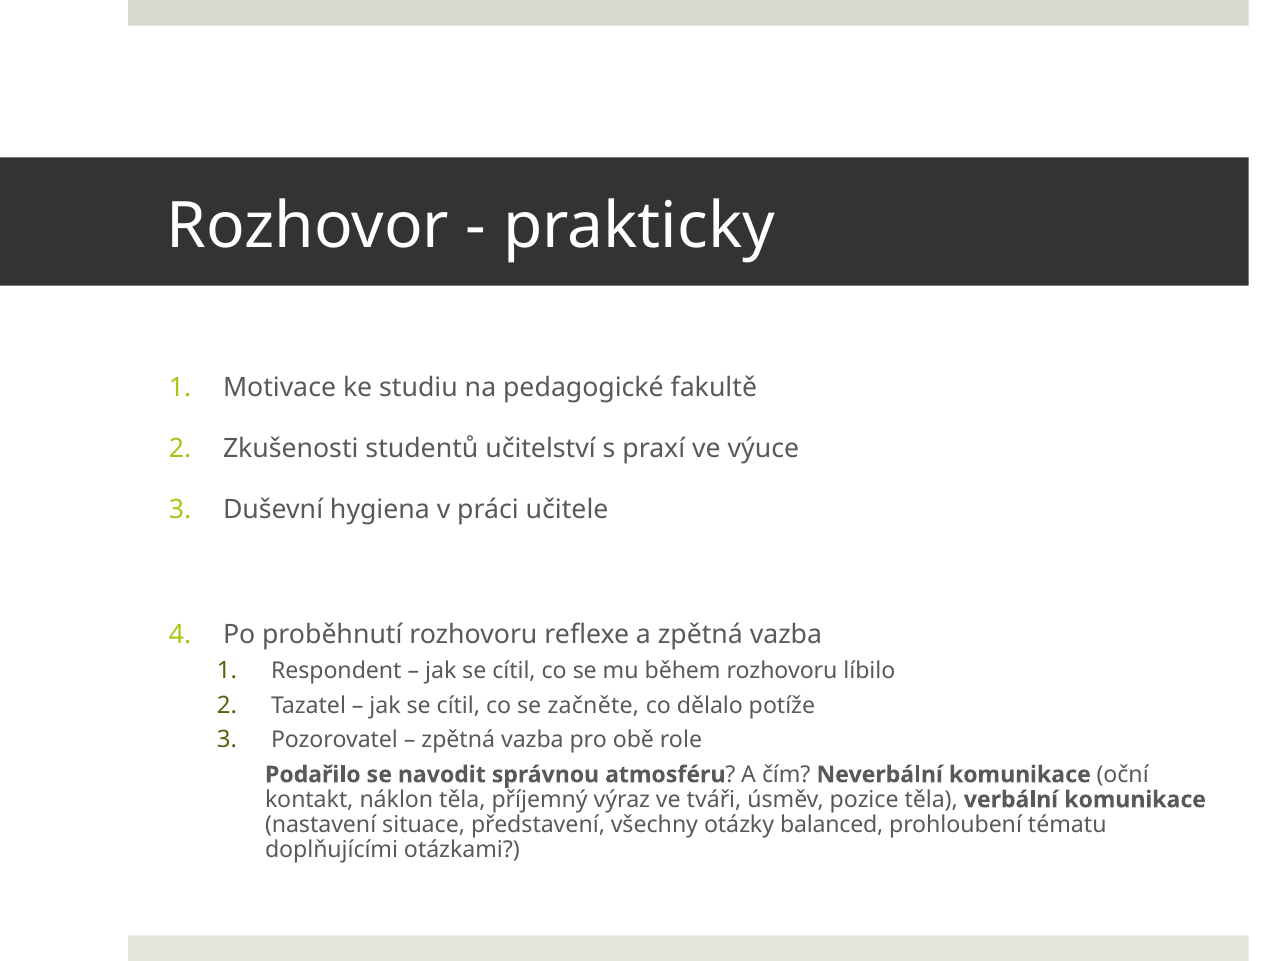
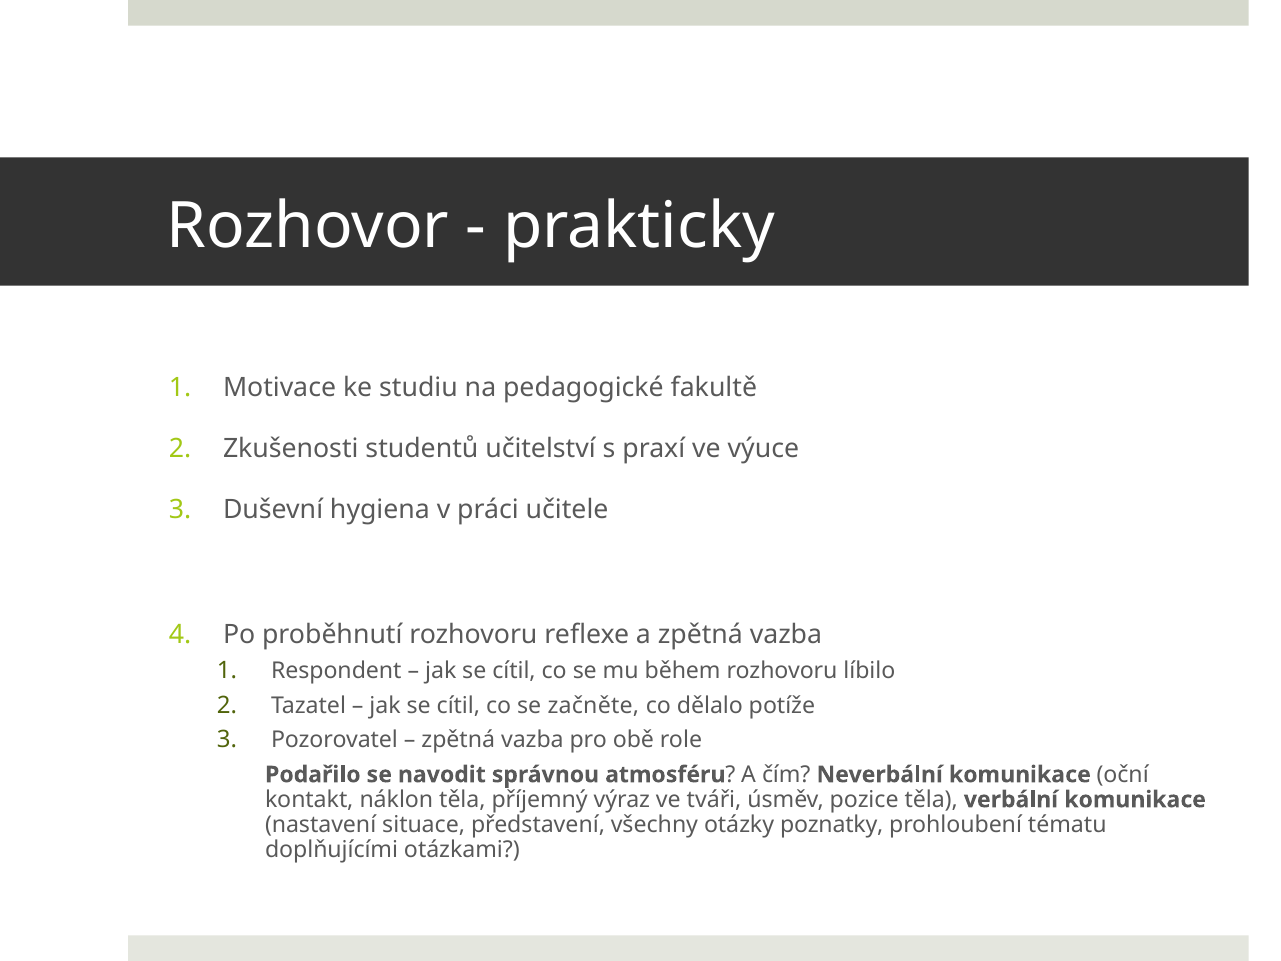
balanced: balanced -> poznatky
